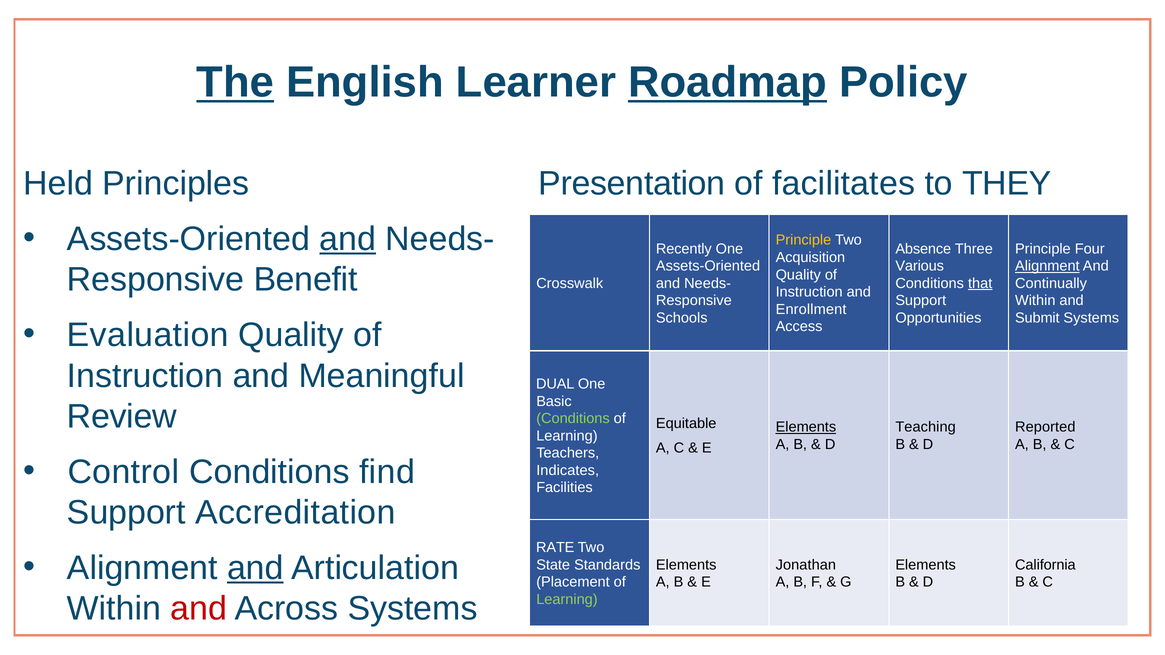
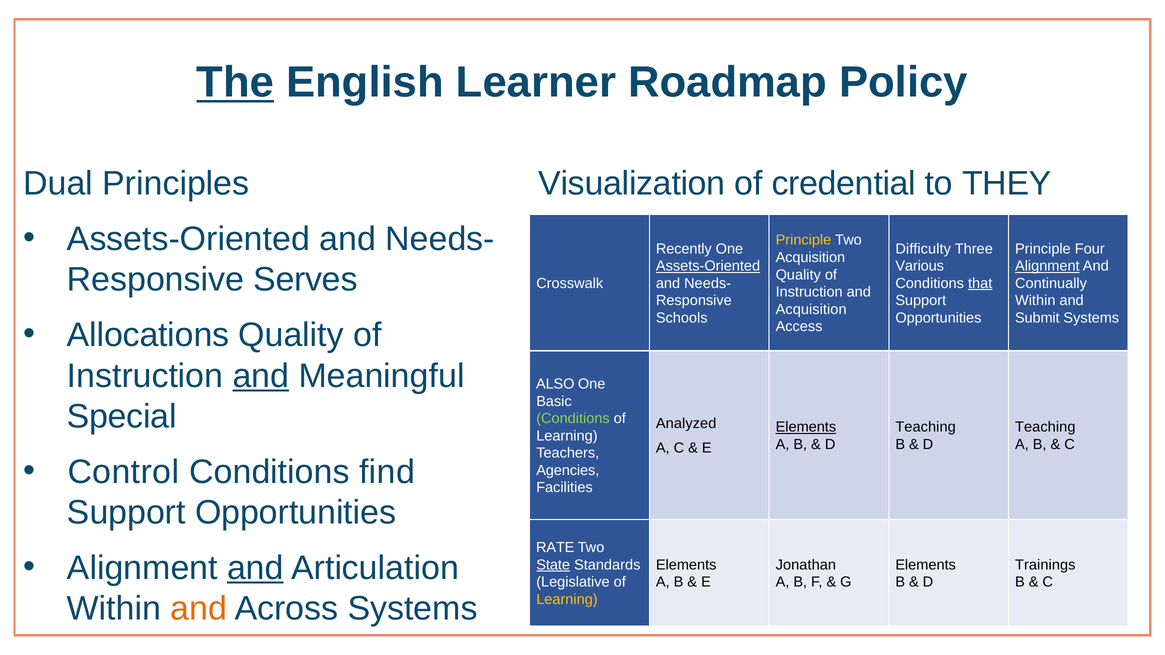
Roadmap underline: present -> none
Held: Held -> Dual
Presentation: Presentation -> Visualization
facilitates: facilitates -> credential
and at (348, 239) underline: present -> none
Absence: Absence -> Difficulty
Assets-Oriented at (708, 266) underline: none -> present
Benefit: Benefit -> Serves
Enrollment at (811, 309): Enrollment -> Acquisition
Evaluation: Evaluation -> Allocations
and at (261, 376) underline: none -> present
DUAL: DUAL -> ALSO
Review: Review -> Special
Equitable: Equitable -> Analyzed
Reported at (1045, 427): Reported -> Teaching
Indicates: Indicates -> Agencies
Accreditation at (295, 513): Accreditation -> Opportunities
State underline: none -> present
California: California -> Trainings
Placement: Placement -> Legislative
Learning at (567, 600) colour: light green -> yellow
and at (199, 609) colour: red -> orange
